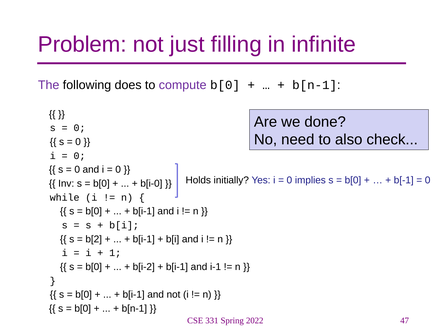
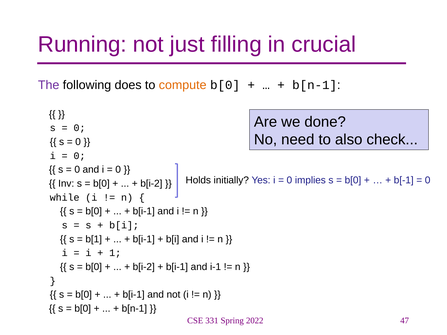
Problem: Problem -> Running
infinite: infinite -> crucial
compute colour: purple -> orange
b[i-0 at (151, 184): b[i-0 -> b[i-2
b[2: b[2 -> b[1
